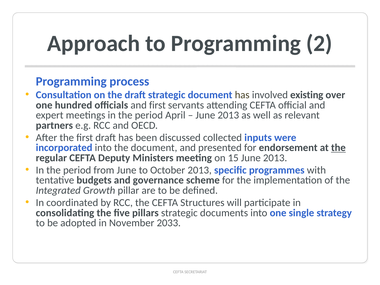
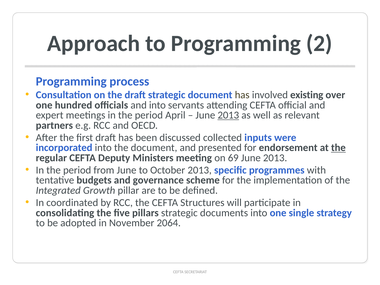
and first: first -> into
2013 at (228, 115) underline: none -> present
15: 15 -> 69
2033: 2033 -> 2064
